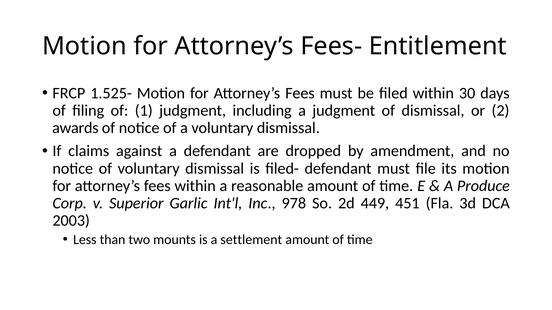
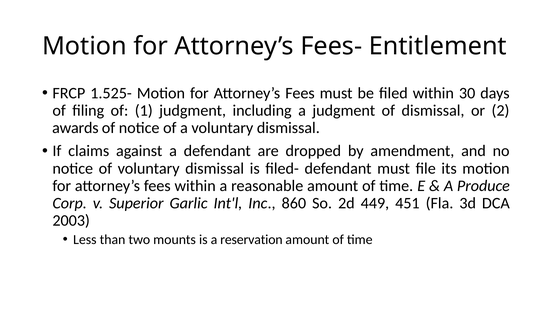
978: 978 -> 860
settlement: settlement -> reservation
